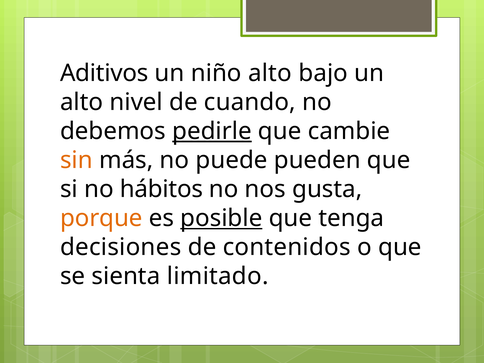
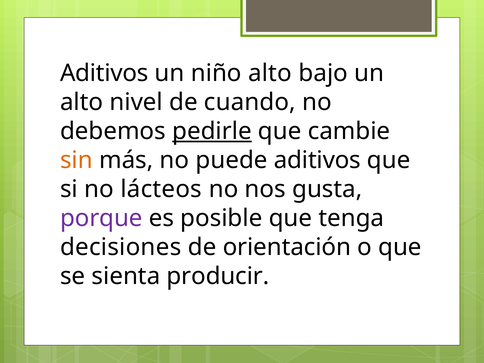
puede pueden: pueden -> aditivos
hábitos: hábitos -> lácteos
porque colour: orange -> purple
posible underline: present -> none
contenidos: contenidos -> orientación
limitado: limitado -> producir
